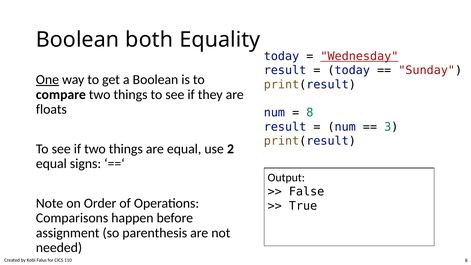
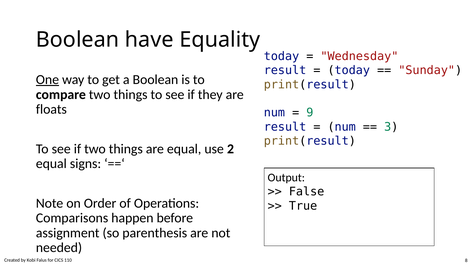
both: both -> have
Wednesday underline: present -> none
8 at (310, 113): 8 -> 9
